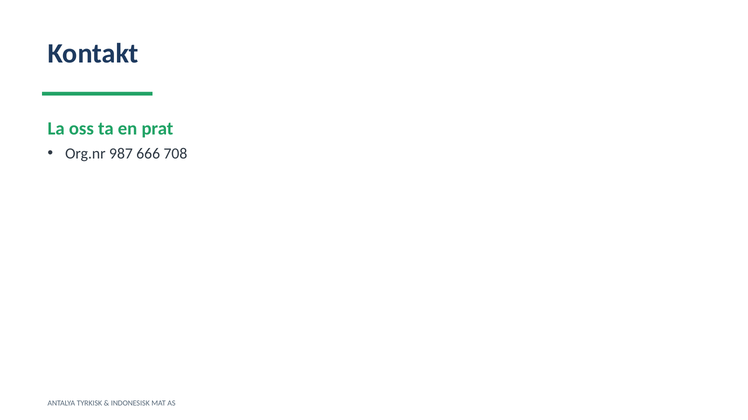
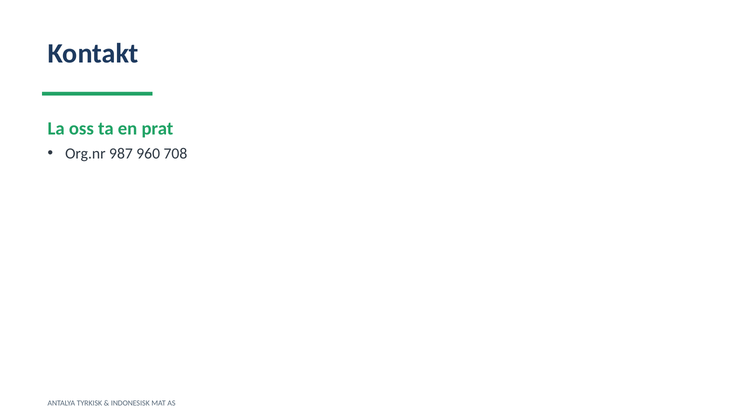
666: 666 -> 960
